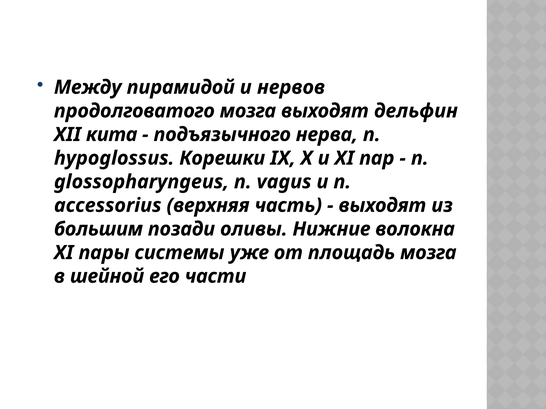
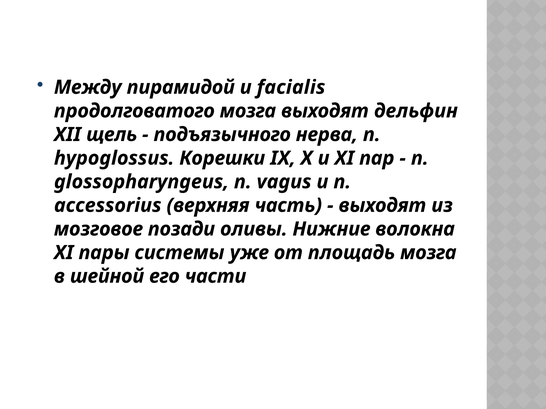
нервов: нервов -> facialis
кита: кита -> щель
большим: большим -> мозговое
